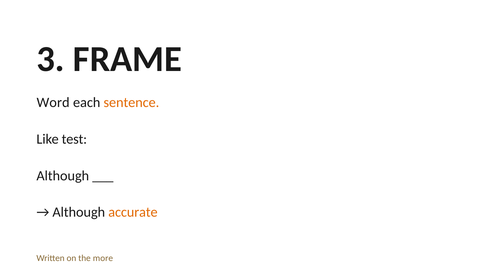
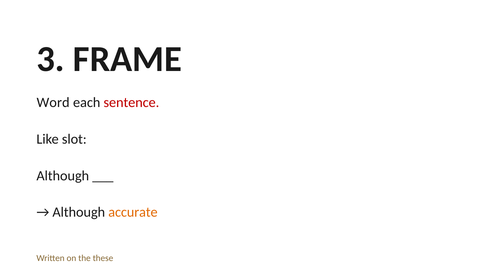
sentence colour: orange -> red
test: test -> slot
more: more -> these
